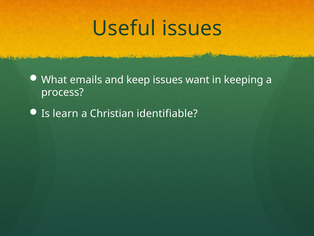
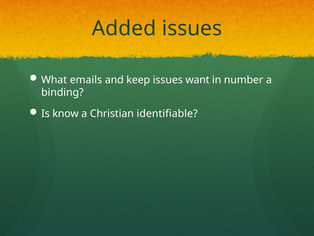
Useful: Useful -> Added
keeping: keeping -> number
process: process -> binding
learn: learn -> know
